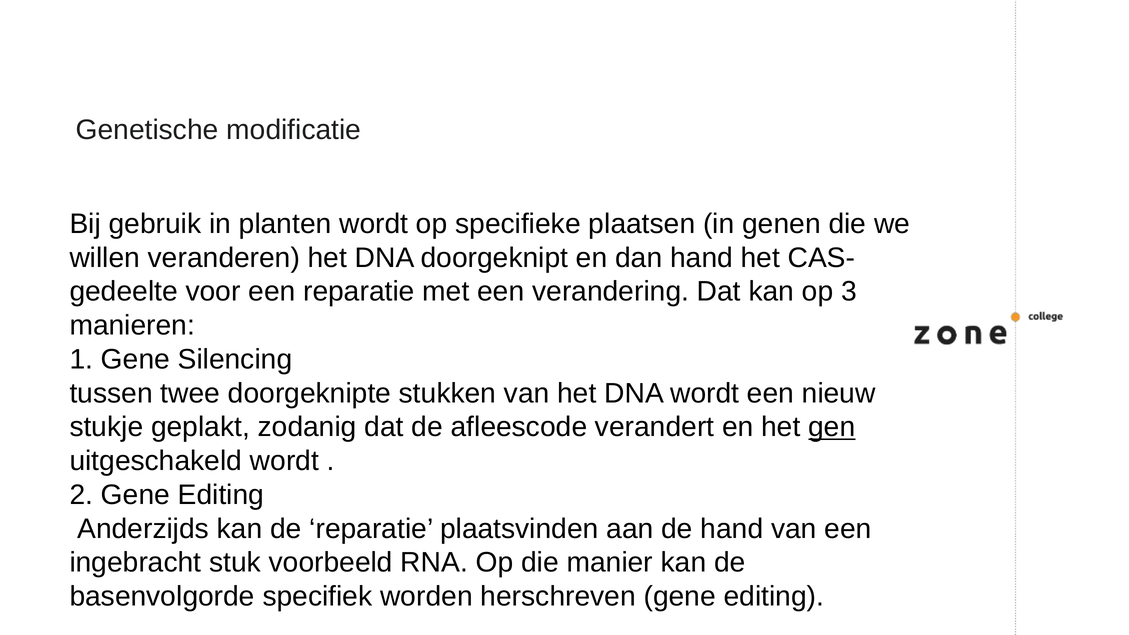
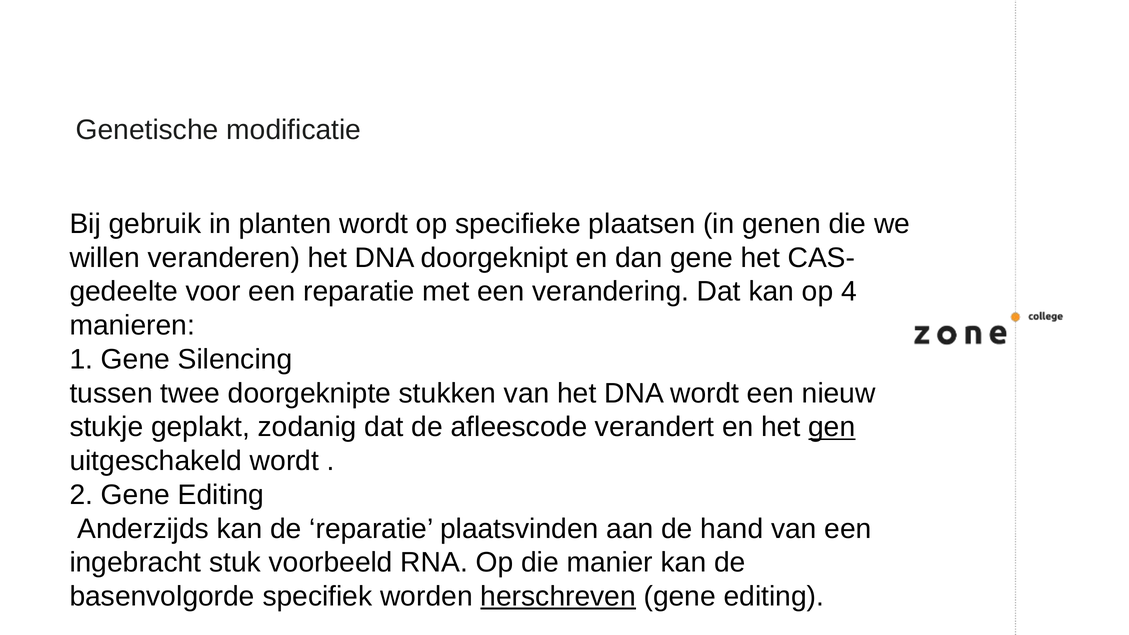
dan hand: hand -> gene
3: 3 -> 4
herschreven underline: none -> present
